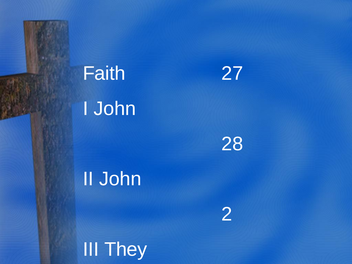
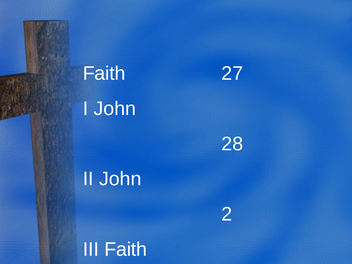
III They: They -> Faith
